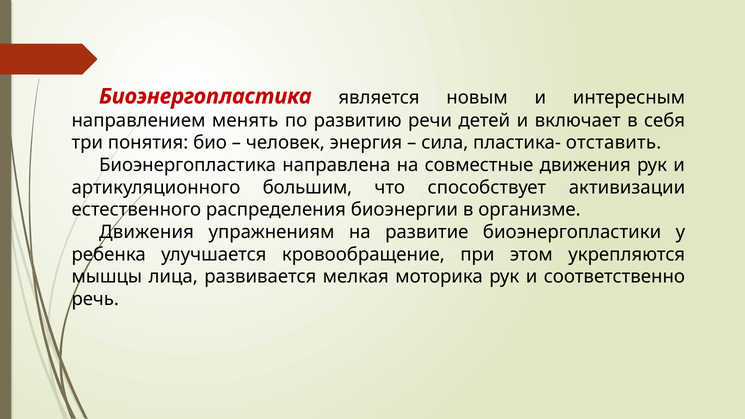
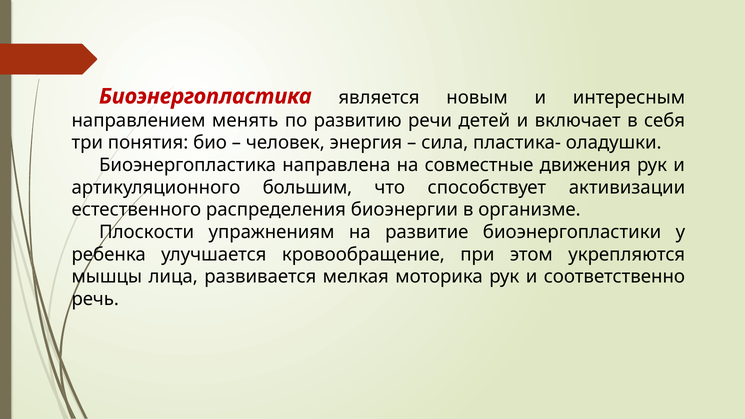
отставить: отставить -> оладушки
Движения at (147, 232): Движения -> Плоскости
